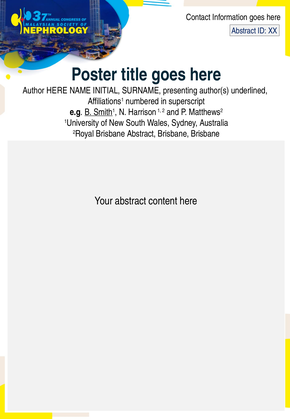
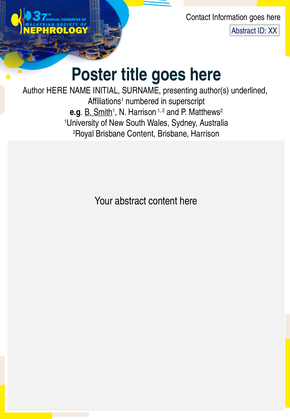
Brisbane Abstract: Abstract -> Content
Brisbane Brisbane: Brisbane -> Harrison
